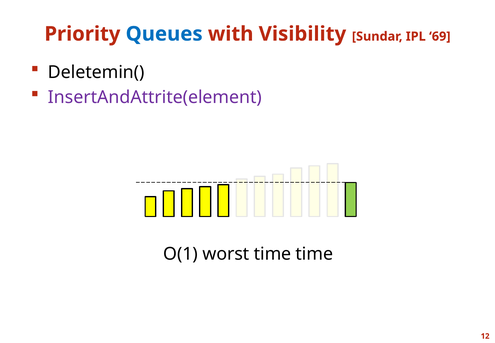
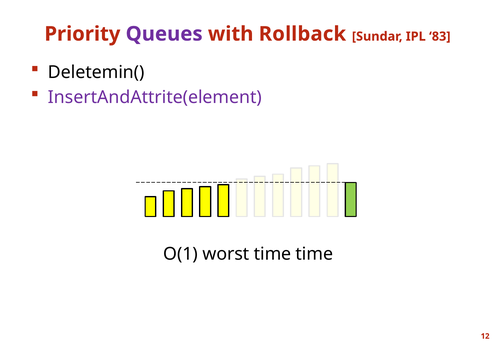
Queues colour: blue -> purple
Visibility: Visibility -> Rollback
69: 69 -> 83
